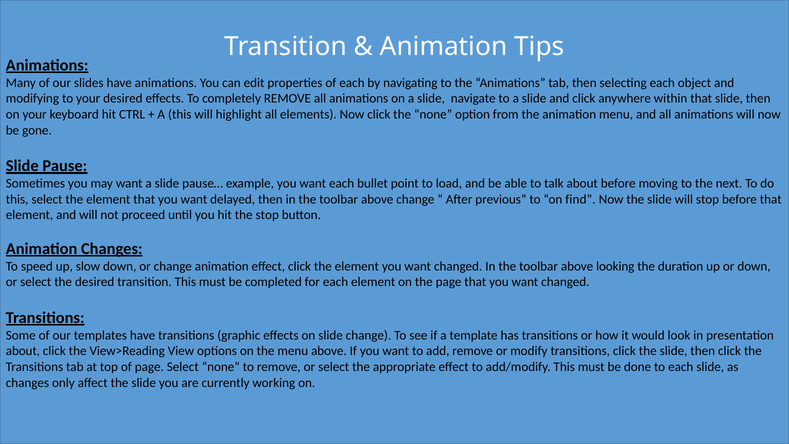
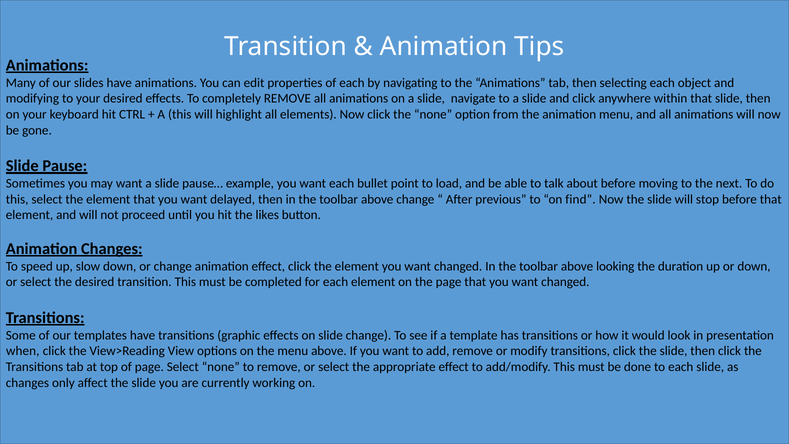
the stop: stop -> likes
about at (23, 351): about -> when
